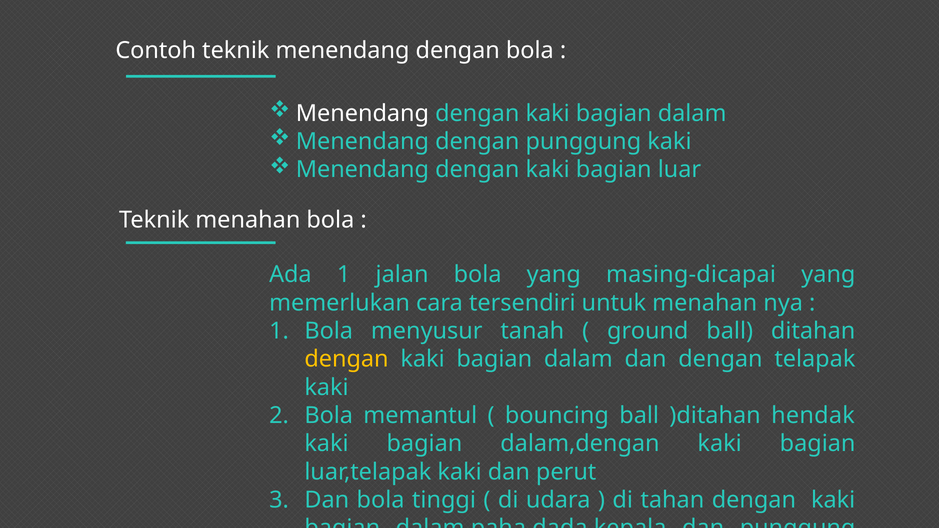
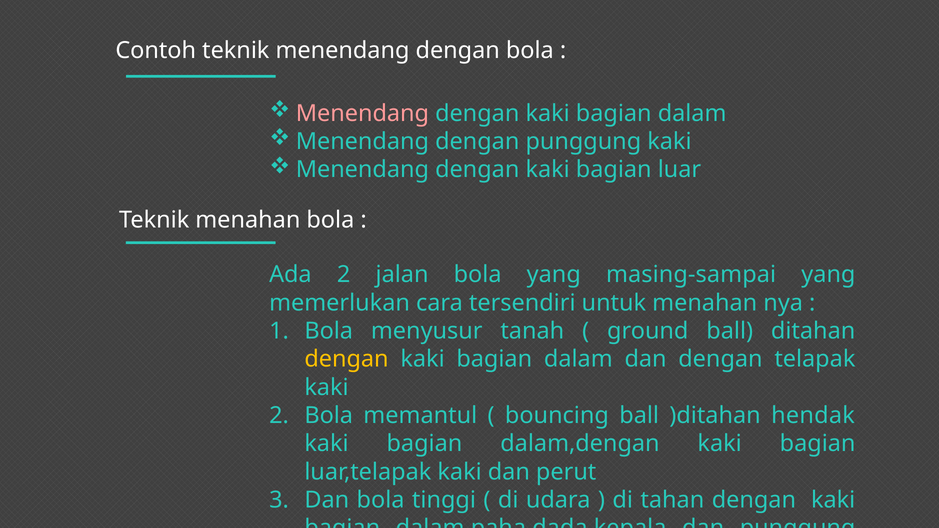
Menendang at (362, 113) colour: white -> pink
Ada 1: 1 -> 2
masing-dicapai: masing-dicapai -> masing-sampai
